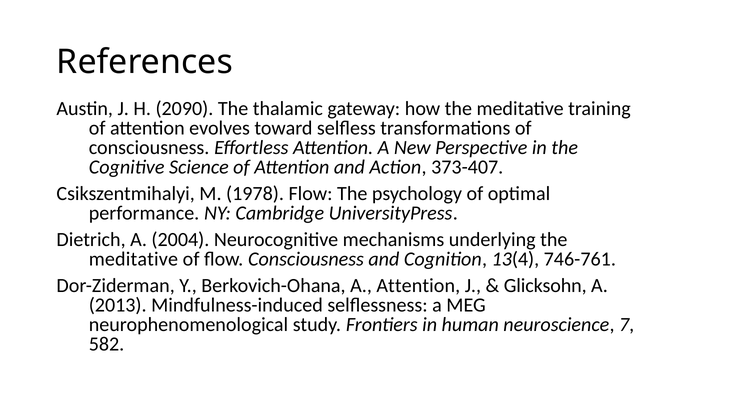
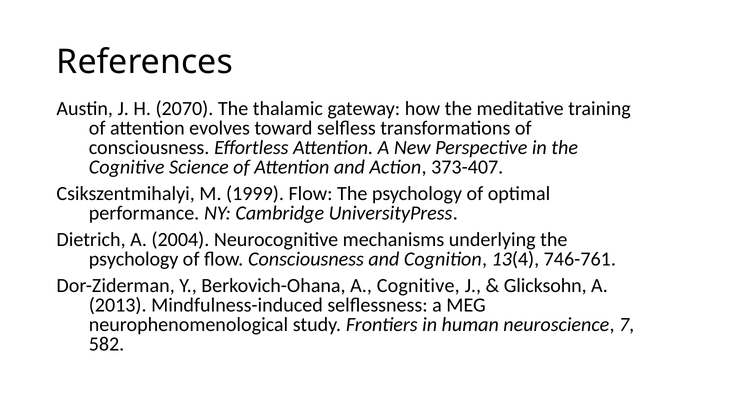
2090: 2090 -> 2070
1978: 1978 -> 1999
meditative at (133, 259): meditative -> psychology
A Attention: Attention -> Cognitive
